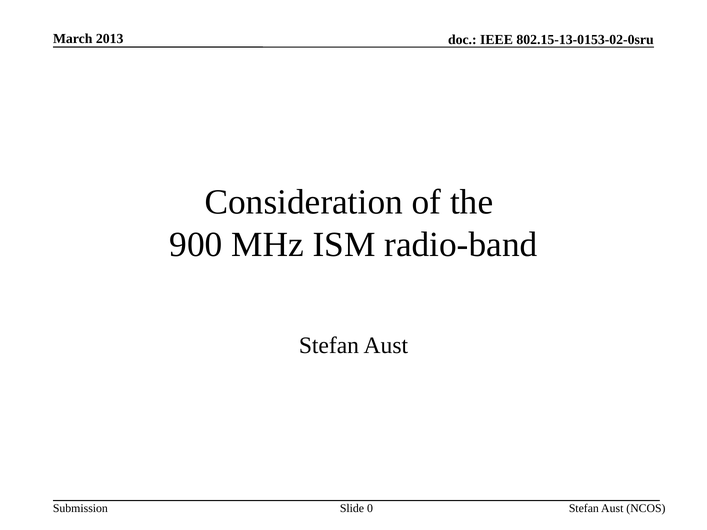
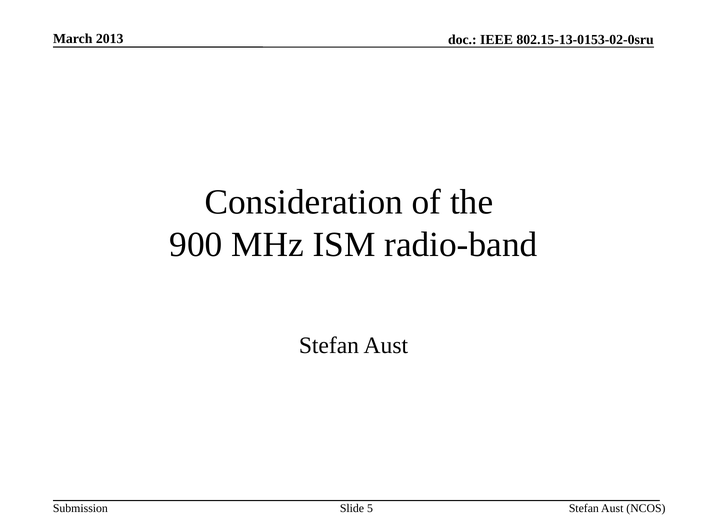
0: 0 -> 5
